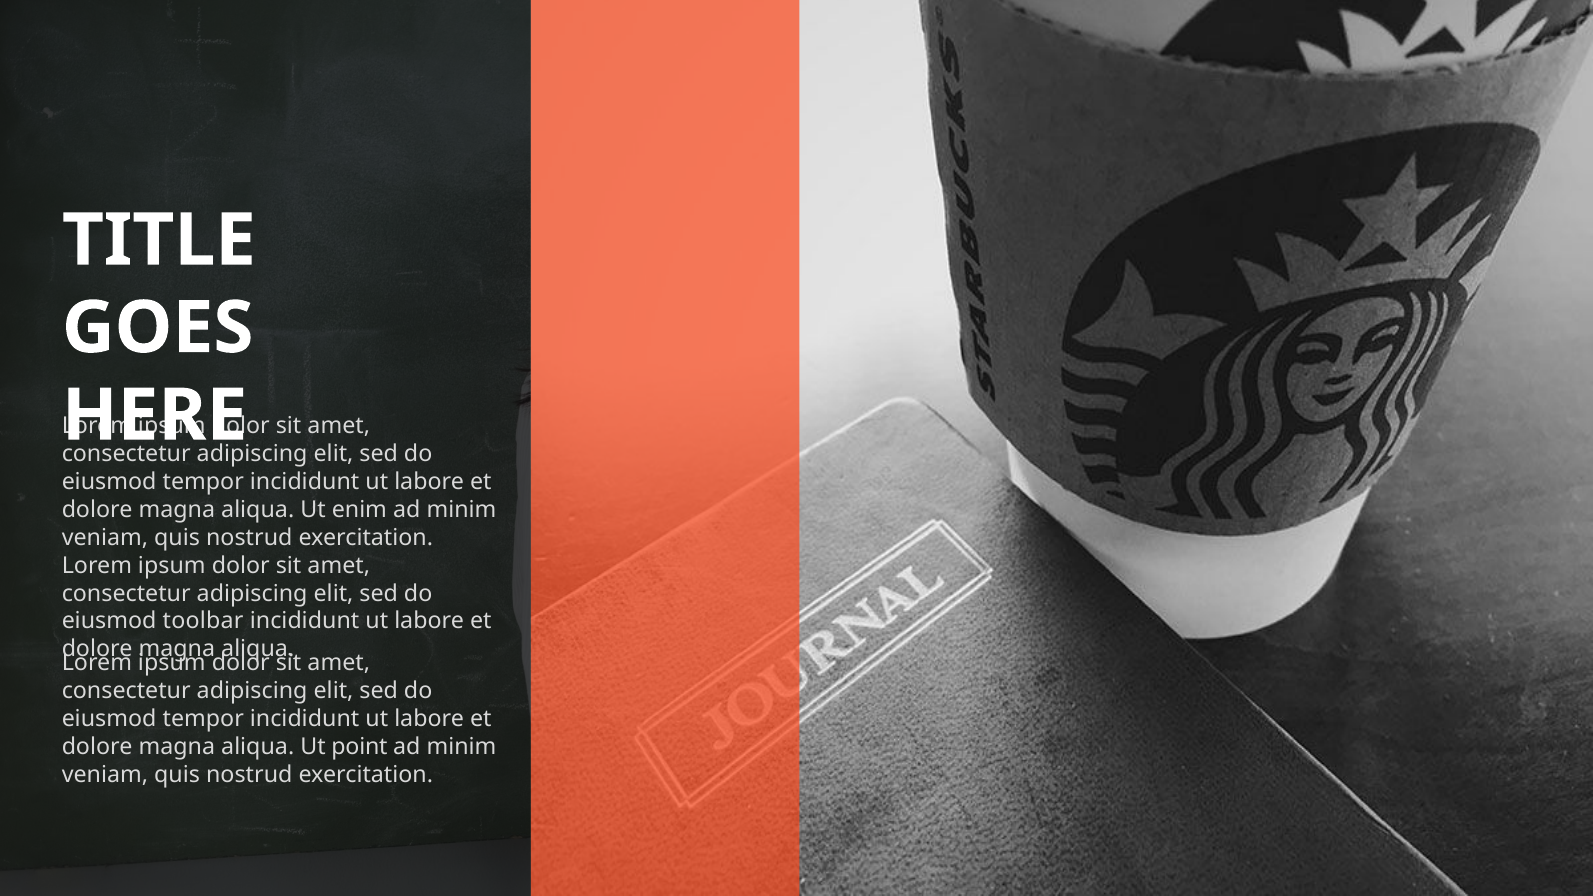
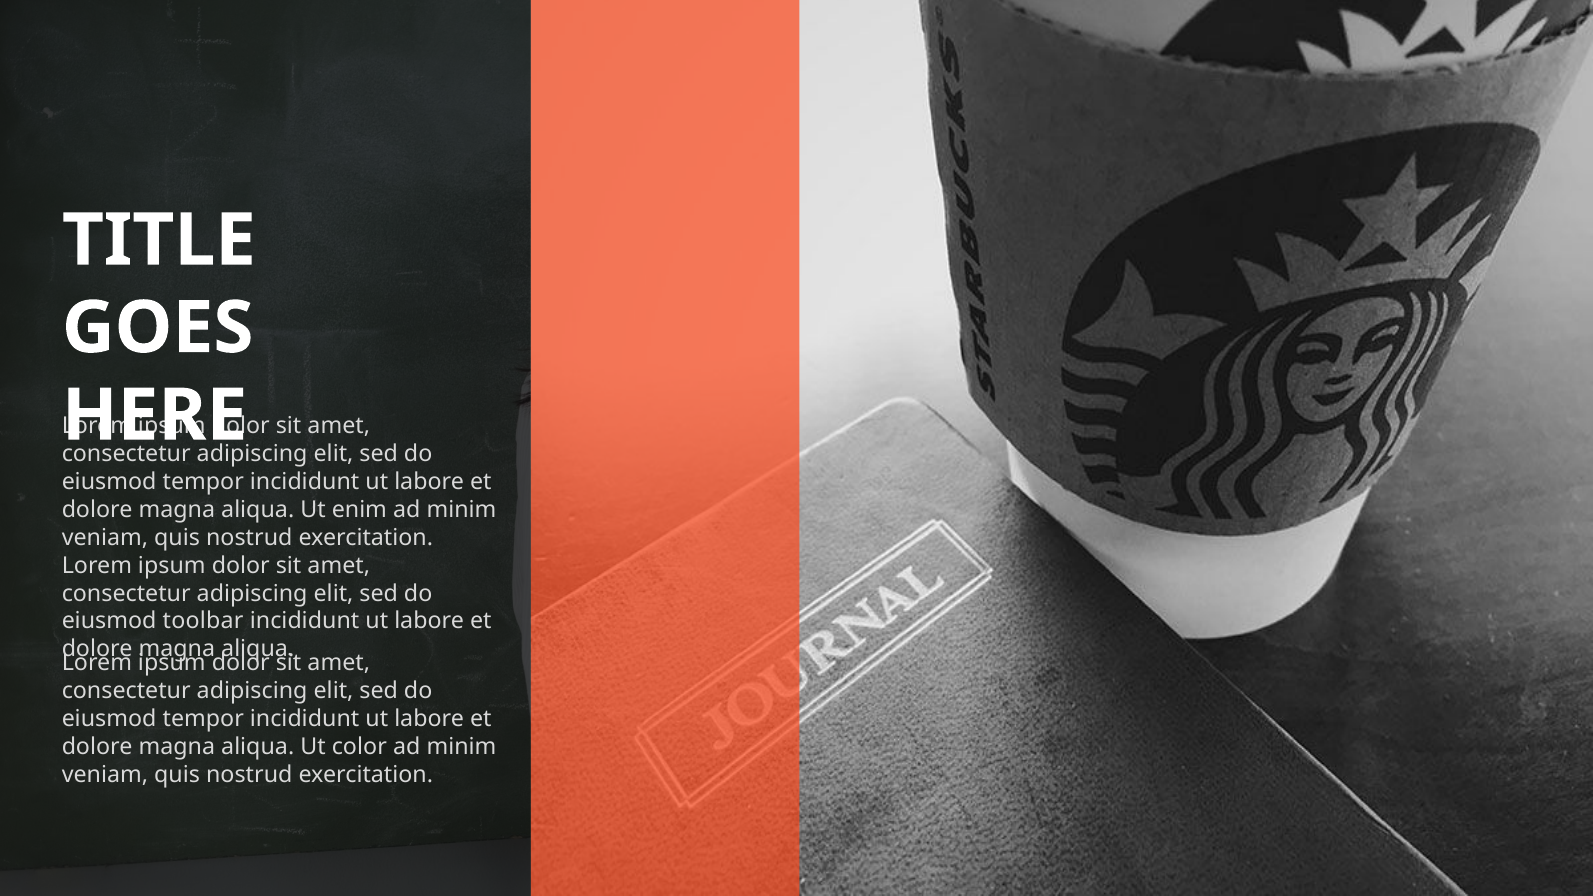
point: point -> color
